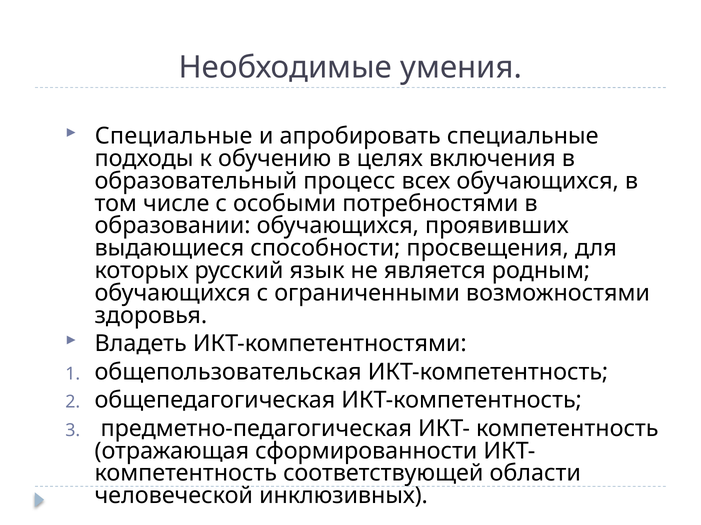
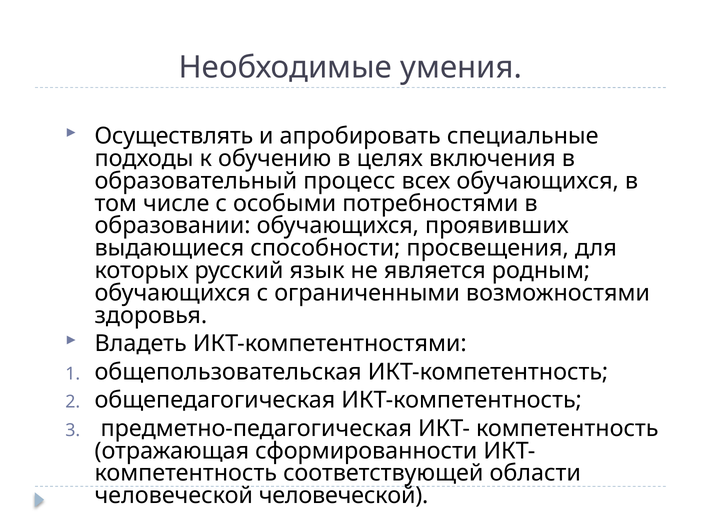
Специальные at (174, 136): Специальные -> Осуществлять
человеческой инклюзивных: инклюзивных -> человеческой
